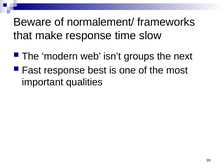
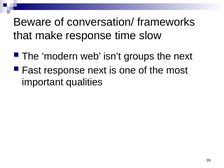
normalement/: normalement/ -> conversation/
response best: best -> next
